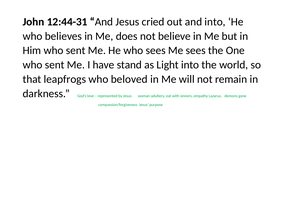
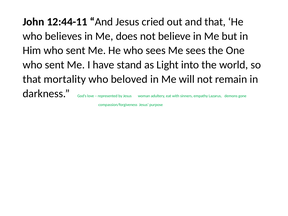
12:44-31: 12:44-31 -> 12:44-11
and into: into -> that
leapfrogs: leapfrogs -> mortality
